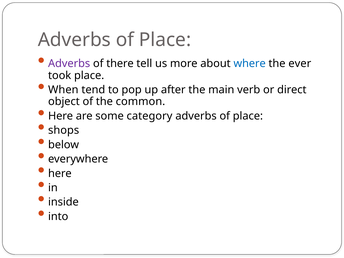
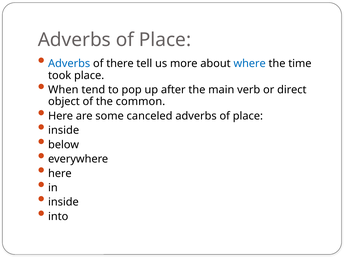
Adverbs at (69, 64) colour: purple -> blue
ever: ever -> time
category: category -> canceled
shops at (64, 130): shops -> inside
